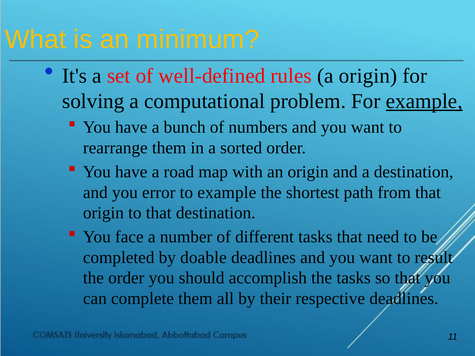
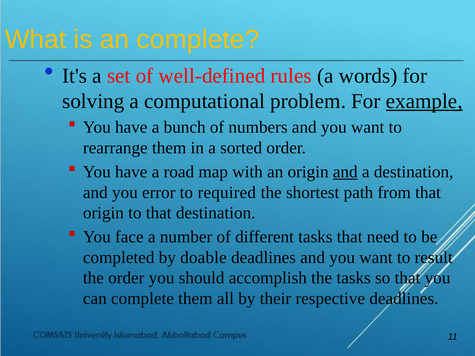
an minimum: minimum -> complete
a origin: origin -> words
and at (345, 172) underline: none -> present
to example: example -> required
